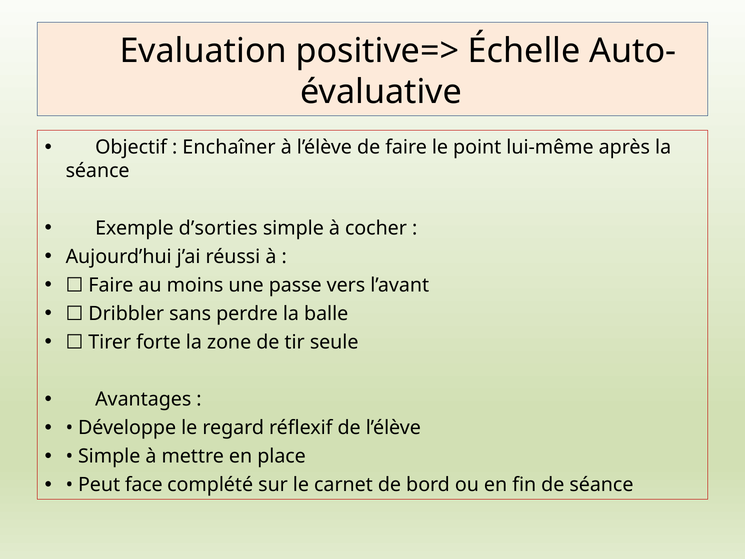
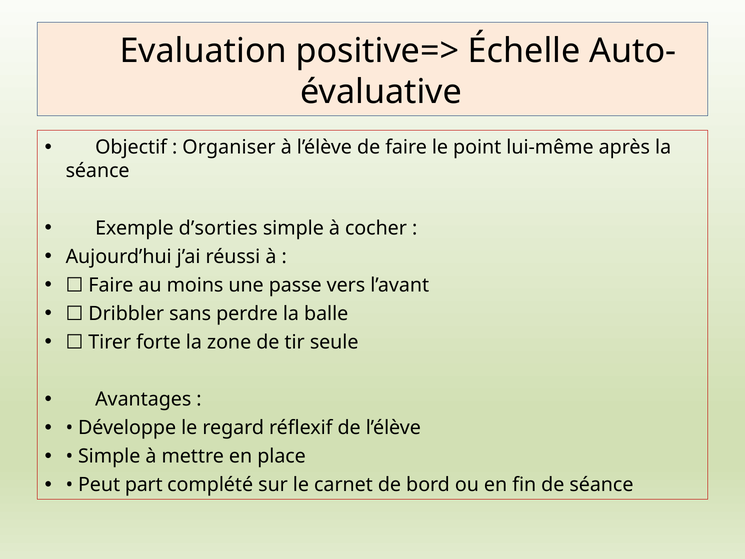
Enchaîner: Enchaîner -> Organiser
face: face -> part
